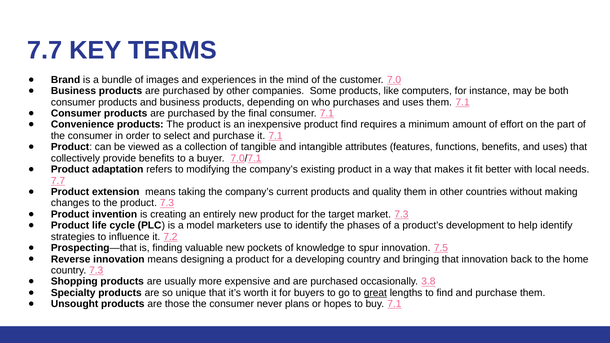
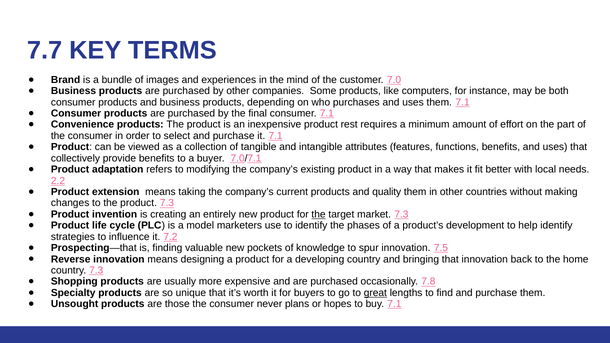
product find: find -> rest
7.7 at (58, 181): 7.7 -> 2.2
the at (319, 214) underline: none -> present
3.8: 3.8 -> 7.8
